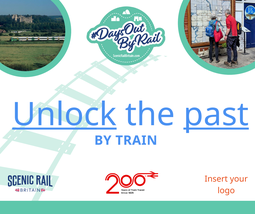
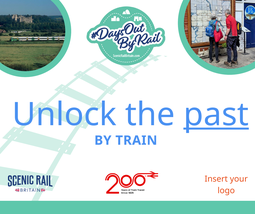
Unlock underline: present -> none
